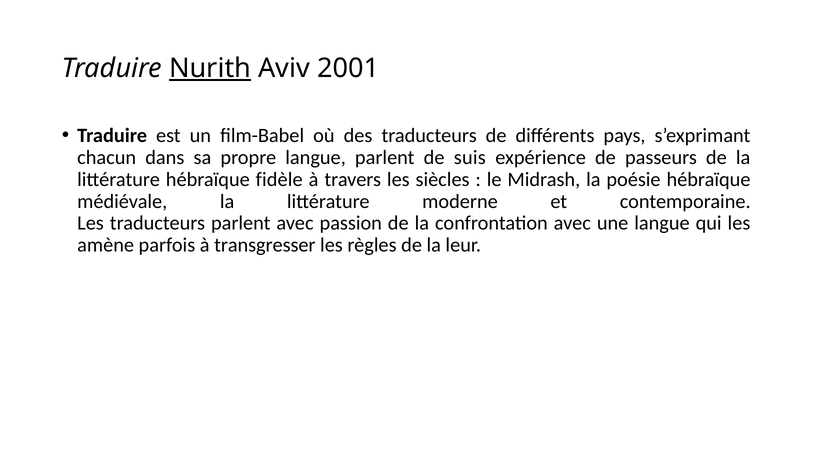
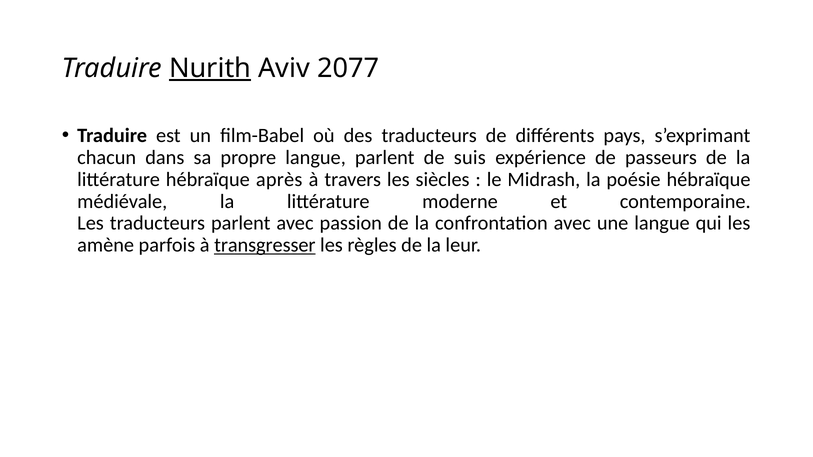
2001: 2001 -> 2077
fidèle: fidèle -> après
transgresser underline: none -> present
